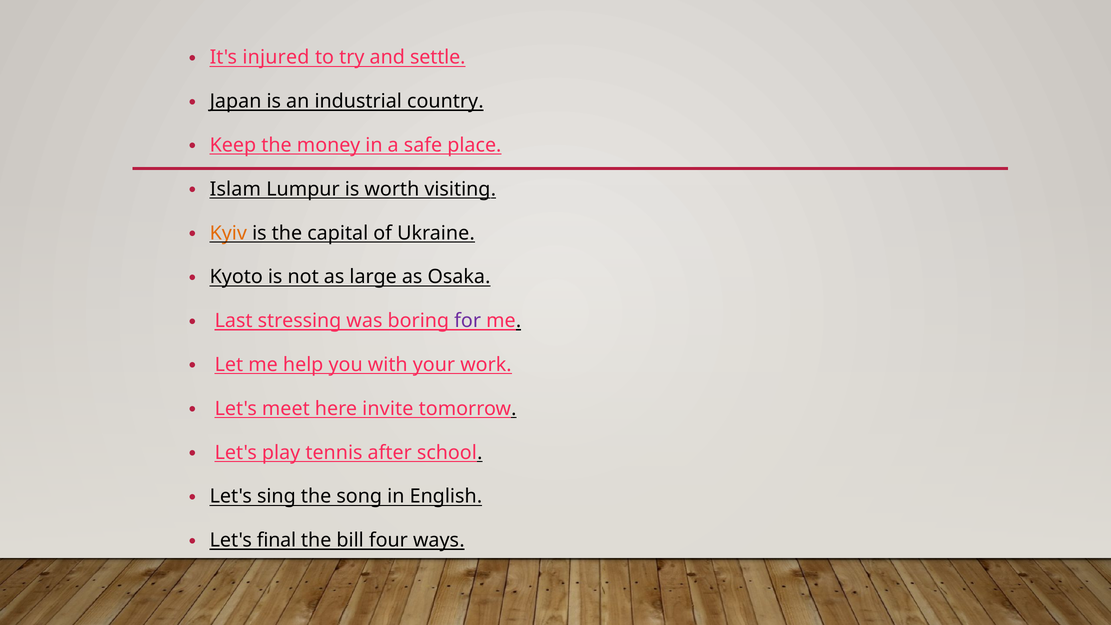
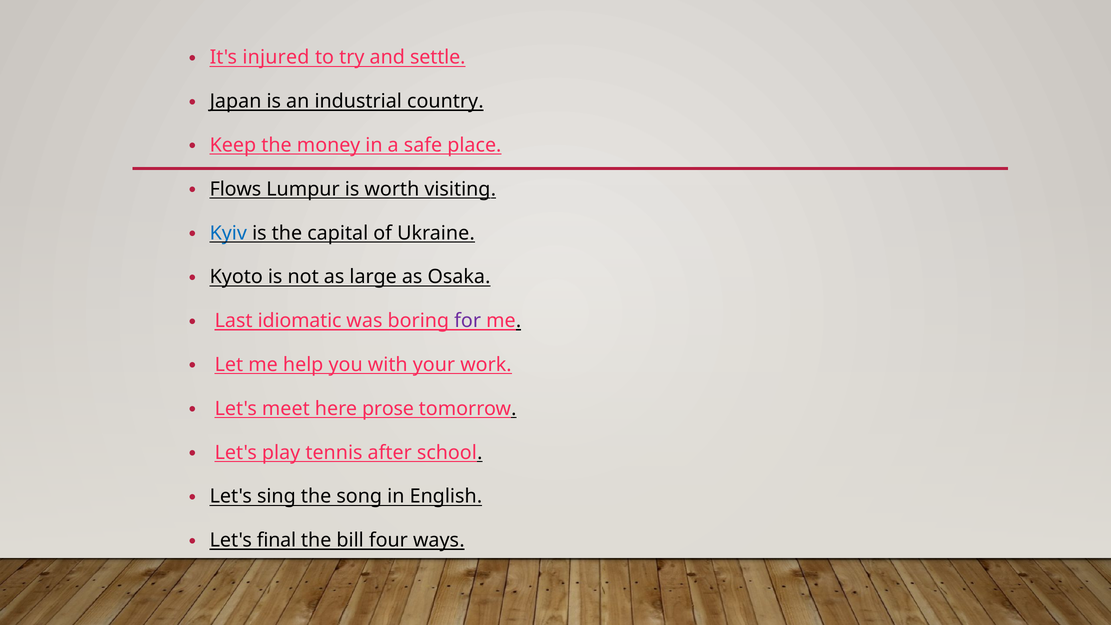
Islam: Islam -> Flows
Kyiv colour: orange -> blue
stressing: stressing -> idiomatic
invite: invite -> prose
